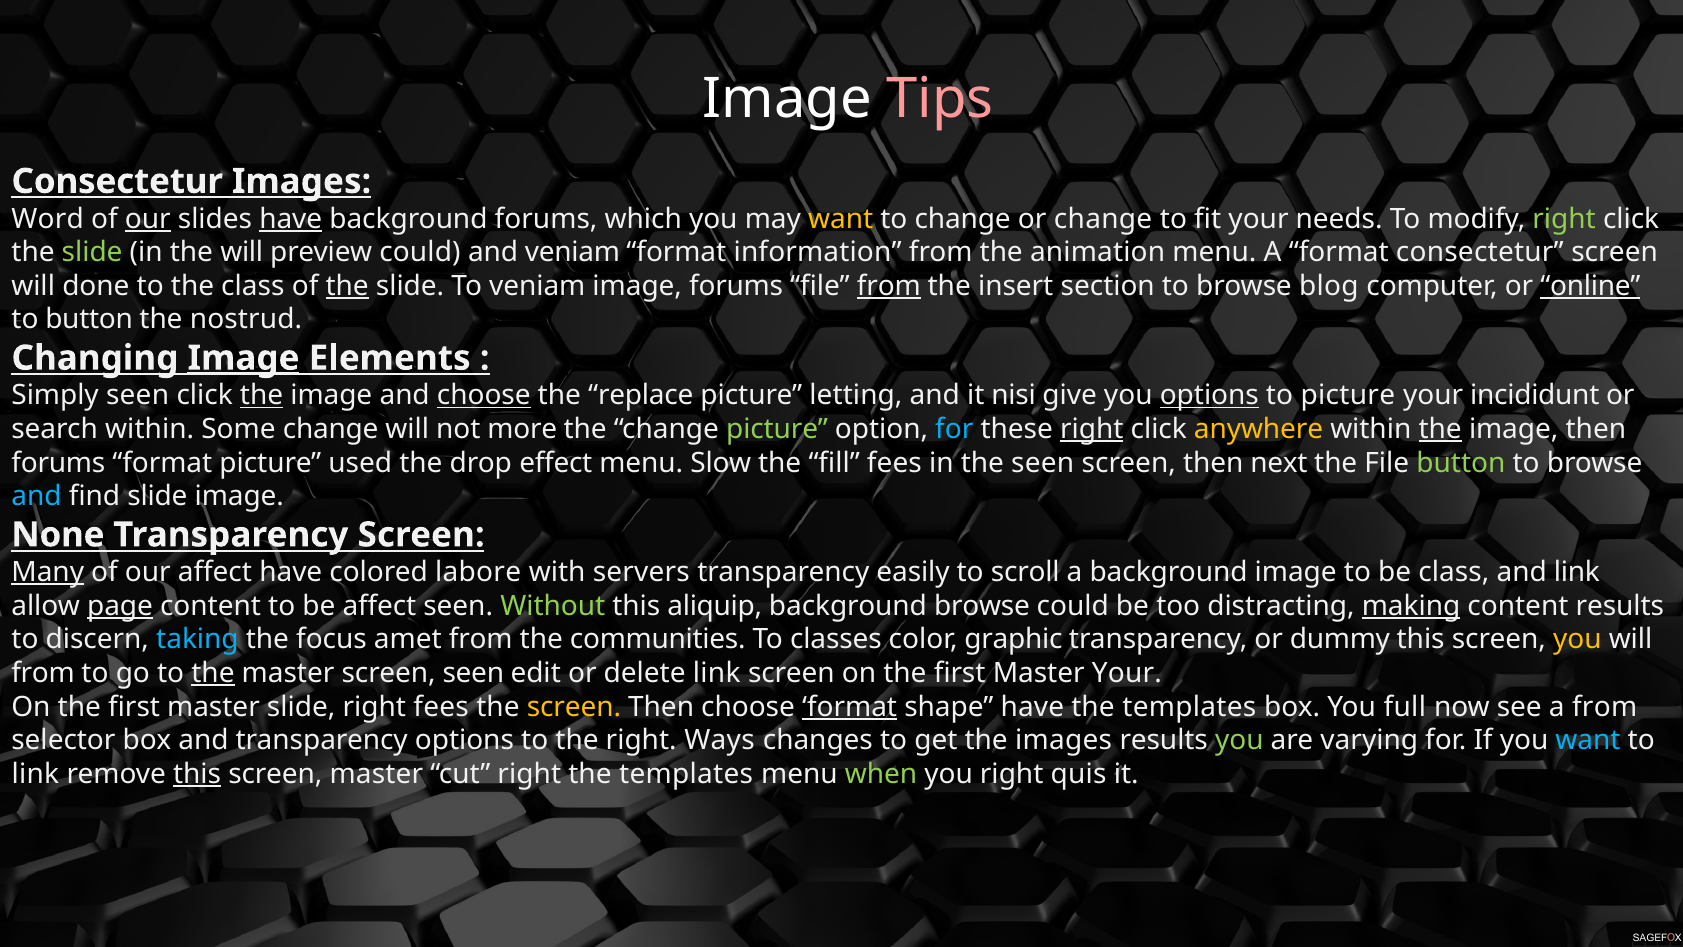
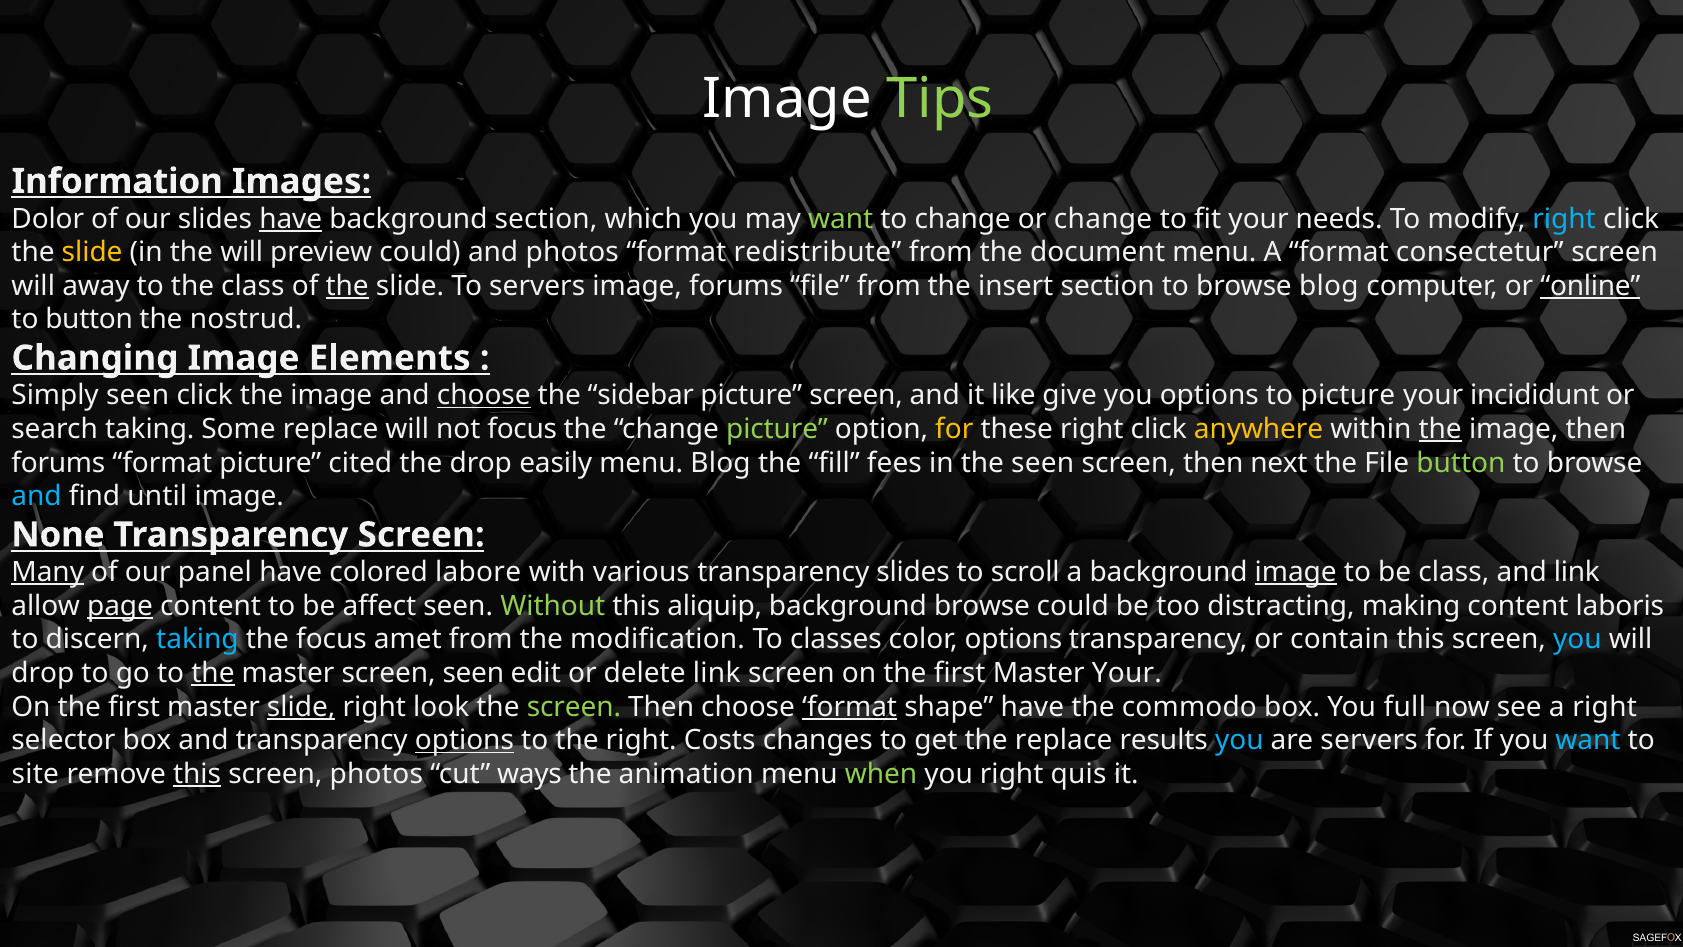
Tips colour: pink -> light green
Consectetur at (117, 181): Consectetur -> Information
Word: Word -> Dolor
our at (148, 219) underline: present -> none
background forums: forums -> section
want at (841, 219) colour: yellow -> light green
right at (1564, 219) colour: light green -> light blue
slide at (92, 252) colour: light green -> yellow
and veniam: veniam -> photos
information: information -> redistribute
animation: animation -> document
done: done -> away
To veniam: veniam -> servers
from at (889, 286) underline: present -> none
Image at (243, 358) underline: present -> none
the at (262, 395) underline: present -> none
replace: replace -> sidebar
picture letting: letting -> screen
nisi: nisi -> like
options at (1209, 395) underline: present -> none
search within: within -> taking
Some change: change -> replace
not more: more -> focus
for at (954, 429) colour: light blue -> yellow
right at (1092, 429) underline: present -> none
used: used -> cited
effect: effect -> easily
menu Slow: Slow -> Blog
find slide: slide -> until
our affect: affect -> panel
servers: servers -> various
transparency easily: easily -> slides
image at (1296, 572) underline: none -> present
making underline: present -> none
content results: results -> laboris
communities: communities -> modification
color graphic: graphic -> options
dummy: dummy -> contain
you at (1577, 639) colour: yellow -> light blue
from at (43, 673): from -> drop
slide at (301, 707) underline: none -> present
right fees: fees -> look
screen at (574, 707) colour: yellow -> light green
templates at (1189, 707): templates -> commodo
a from: from -> right
options at (464, 740) underline: none -> present
Ways: Ways -> Costs
the images: images -> replace
you at (1239, 740) colour: light green -> light blue
are varying: varying -> servers
link at (35, 774): link -> site
screen master: master -> photos
cut right: right -> ways
templates at (686, 774): templates -> animation
